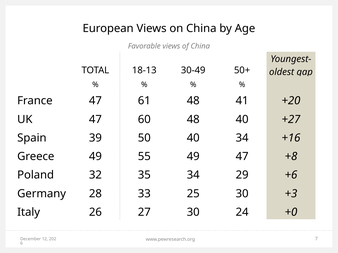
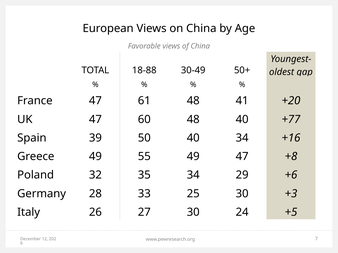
18-13: 18-13 -> 18-88
+27: +27 -> +77
+0: +0 -> +5
